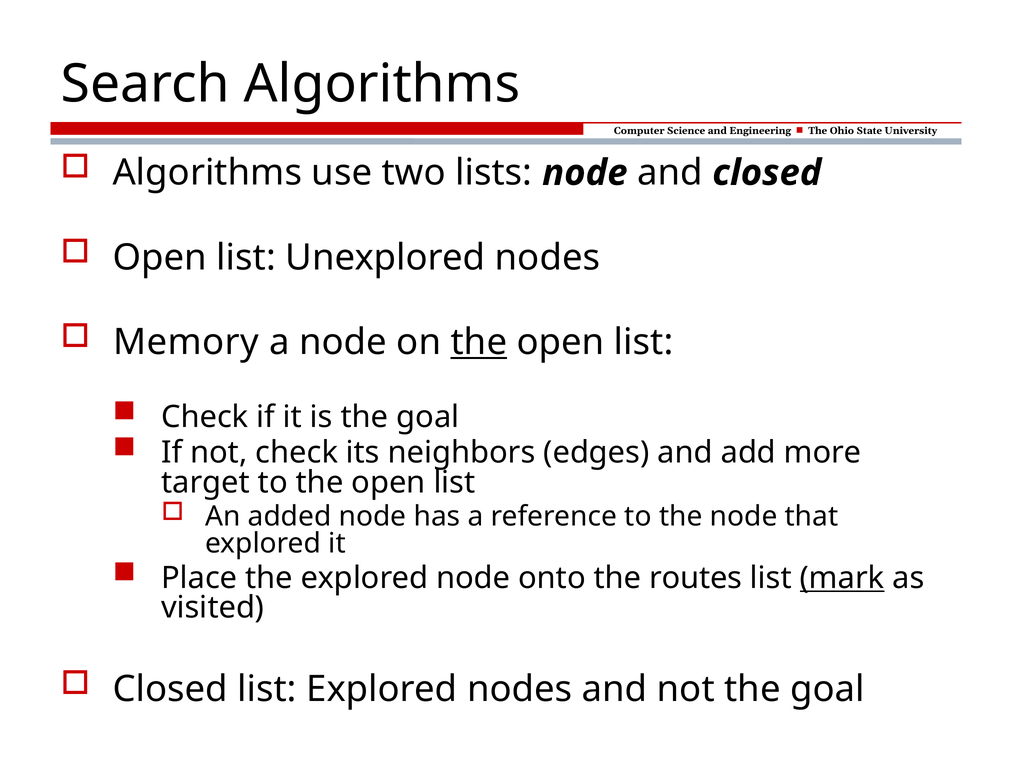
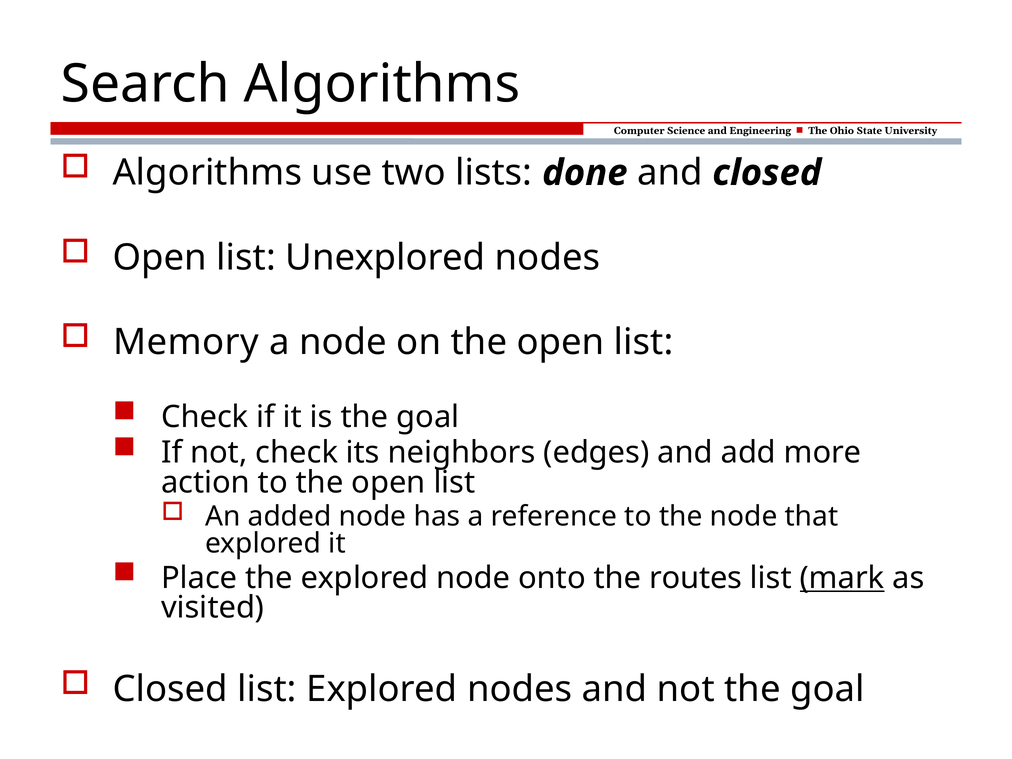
lists node: node -> done
the at (479, 342) underline: present -> none
target: target -> action
